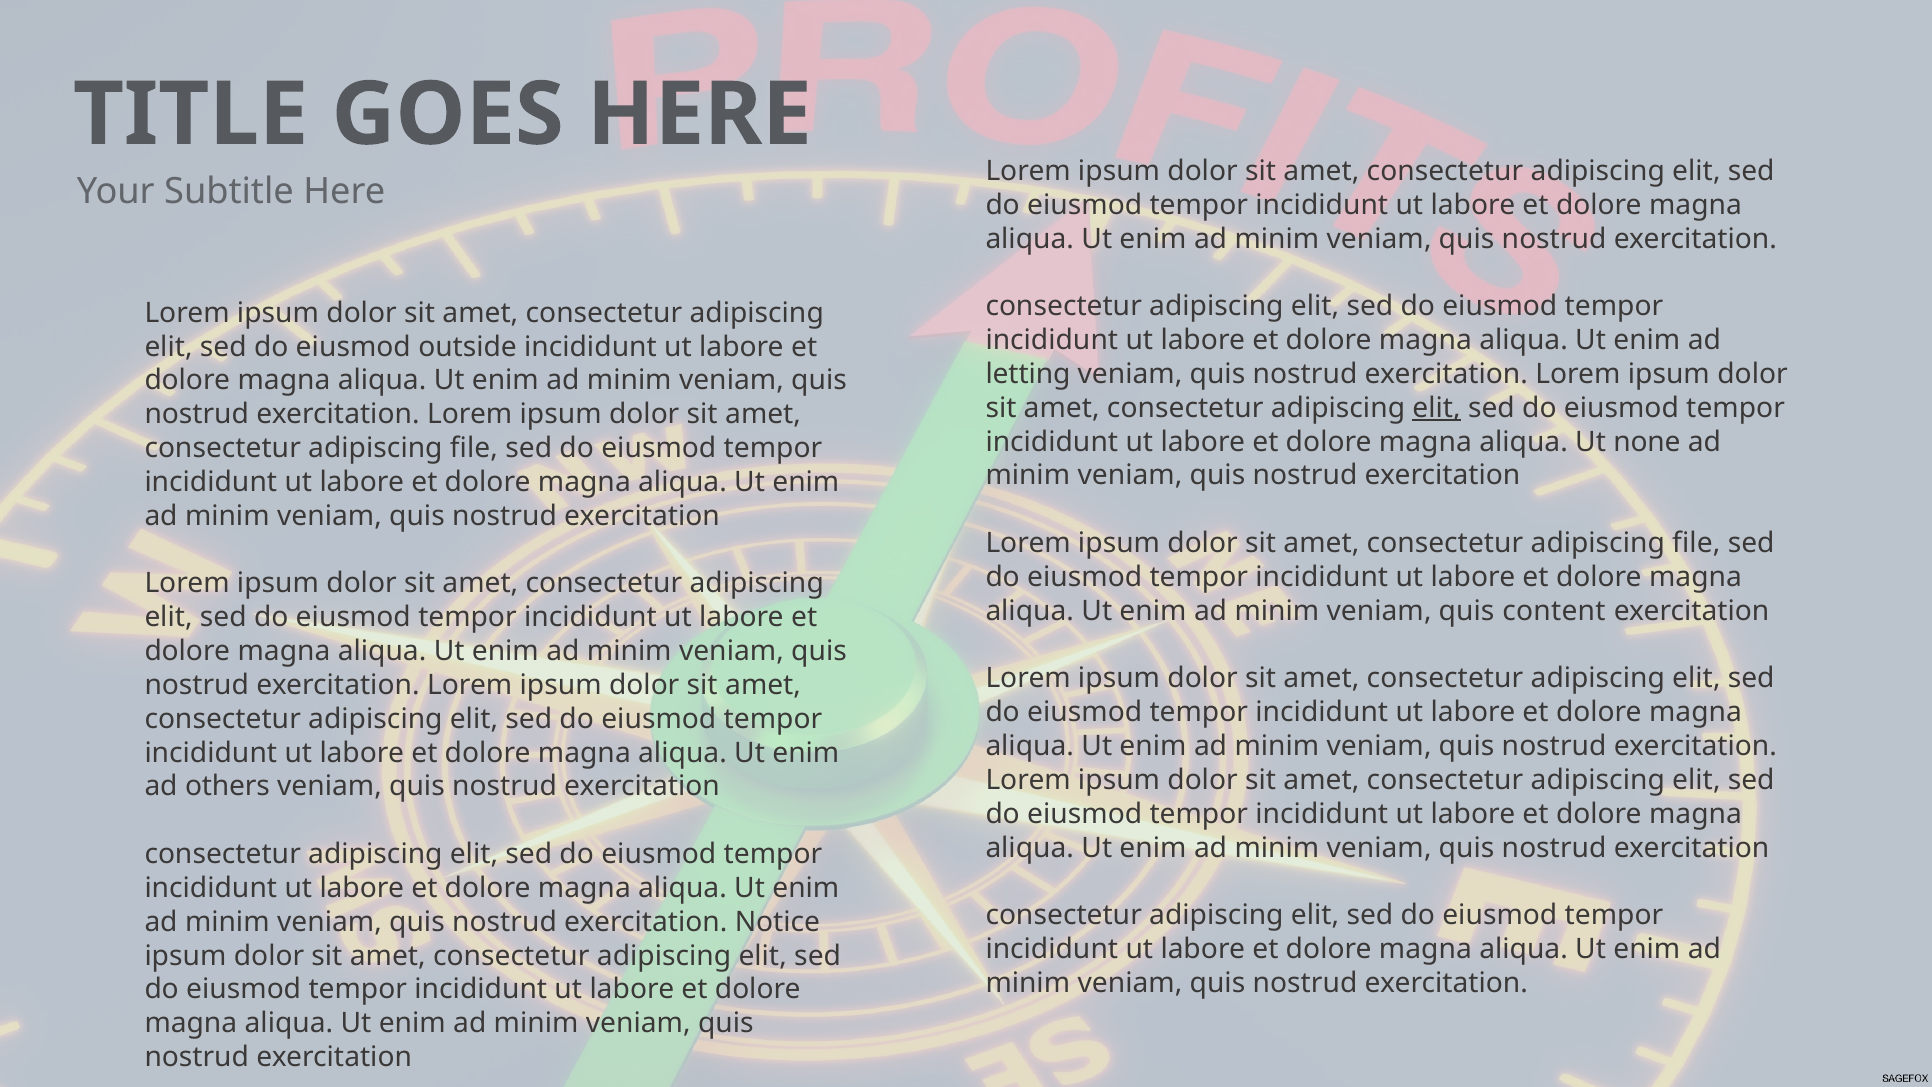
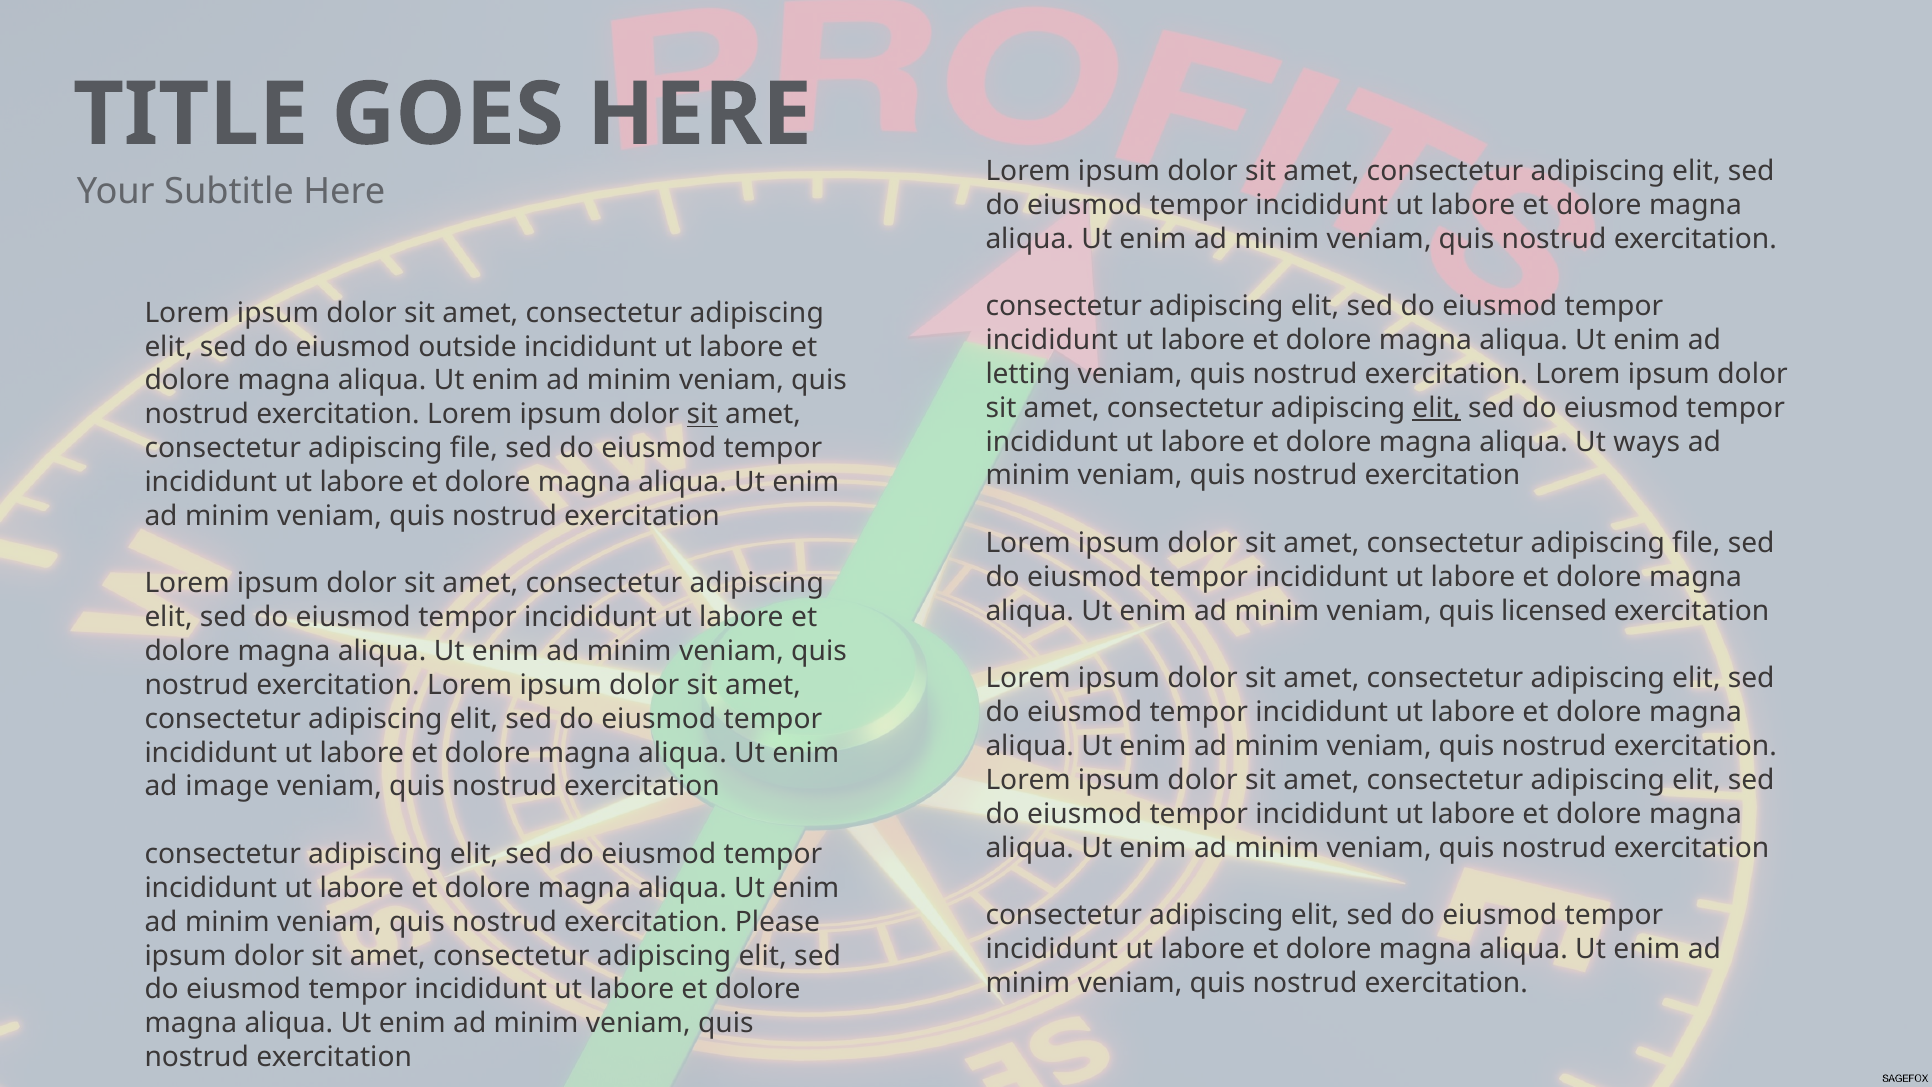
sit at (702, 414) underline: none -> present
none: none -> ways
content: content -> licensed
others: others -> image
Notice: Notice -> Please
